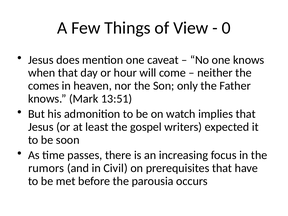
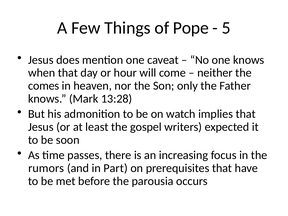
View: View -> Pope
0: 0 -> 5
13:51: 13:51 -> 13:28
Civil: Civil -> Part
